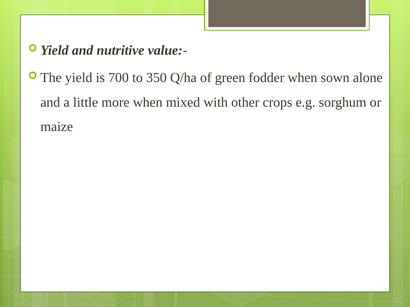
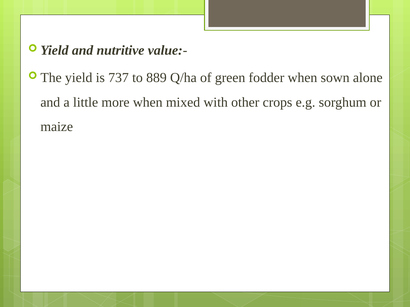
700: 700 -> 737
350: 350 -> 889
